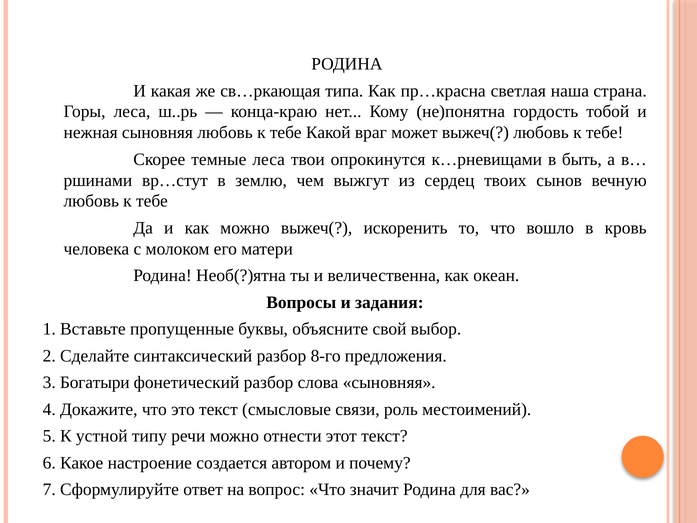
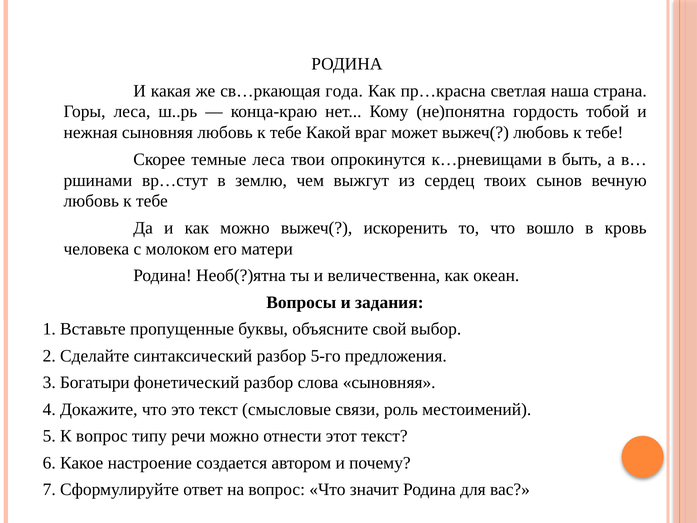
типа: типа -> года
8-го: 8-го -> 5-го
К устной: устной -> вопрос
